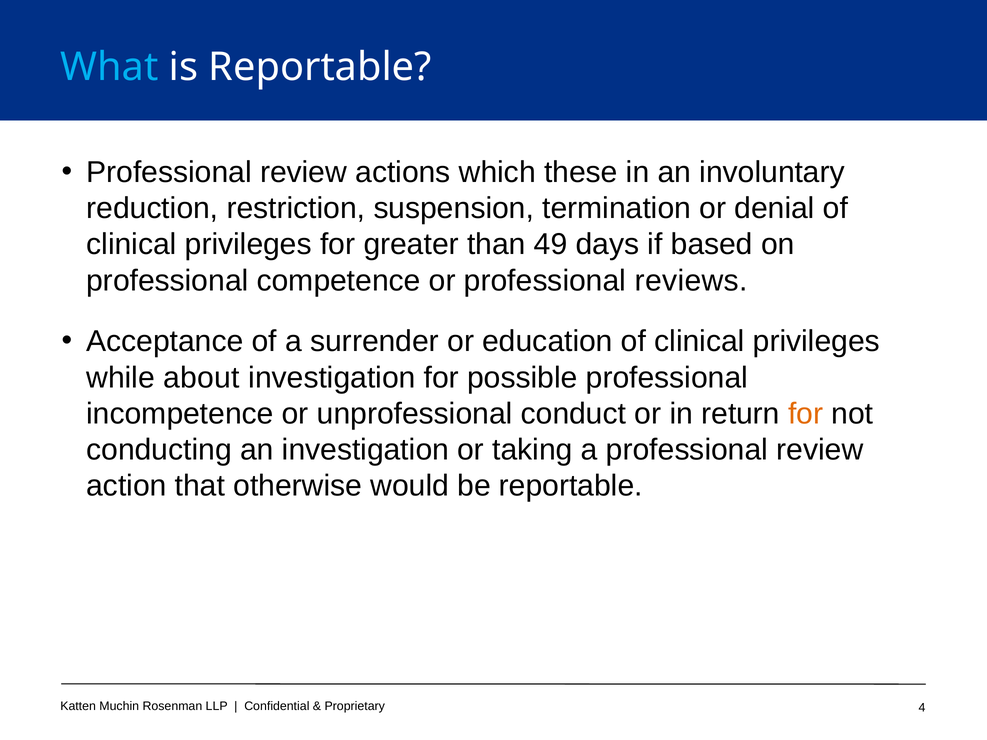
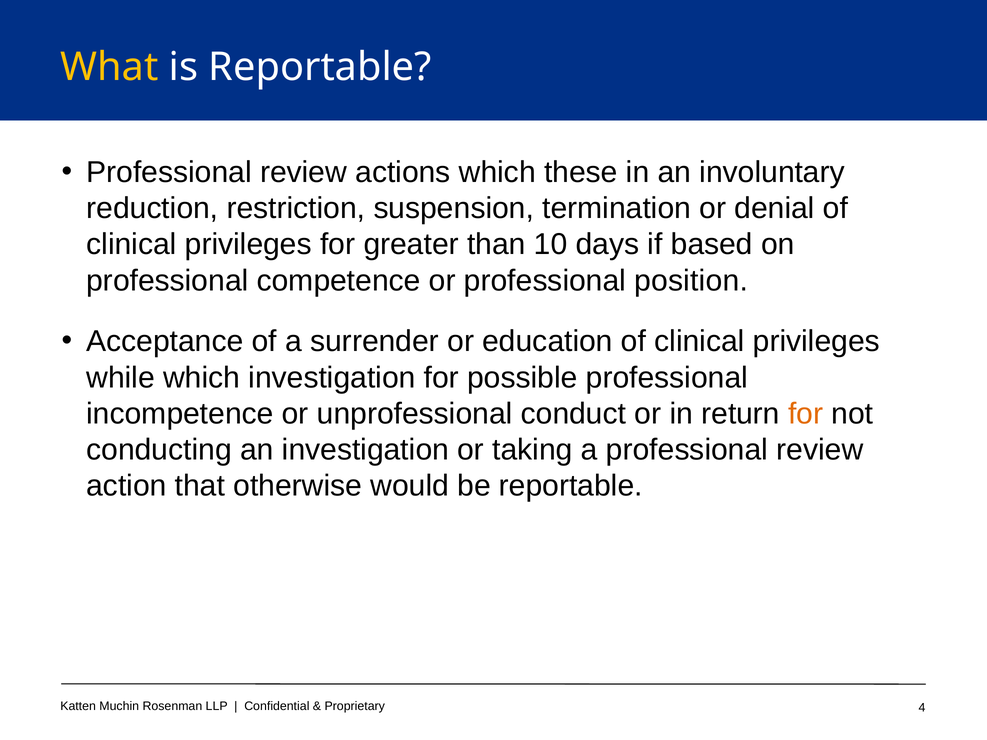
What colour: light blue -> yellow
49: 49 -> 10
reviews: reviews -> position
while about: about -> which
